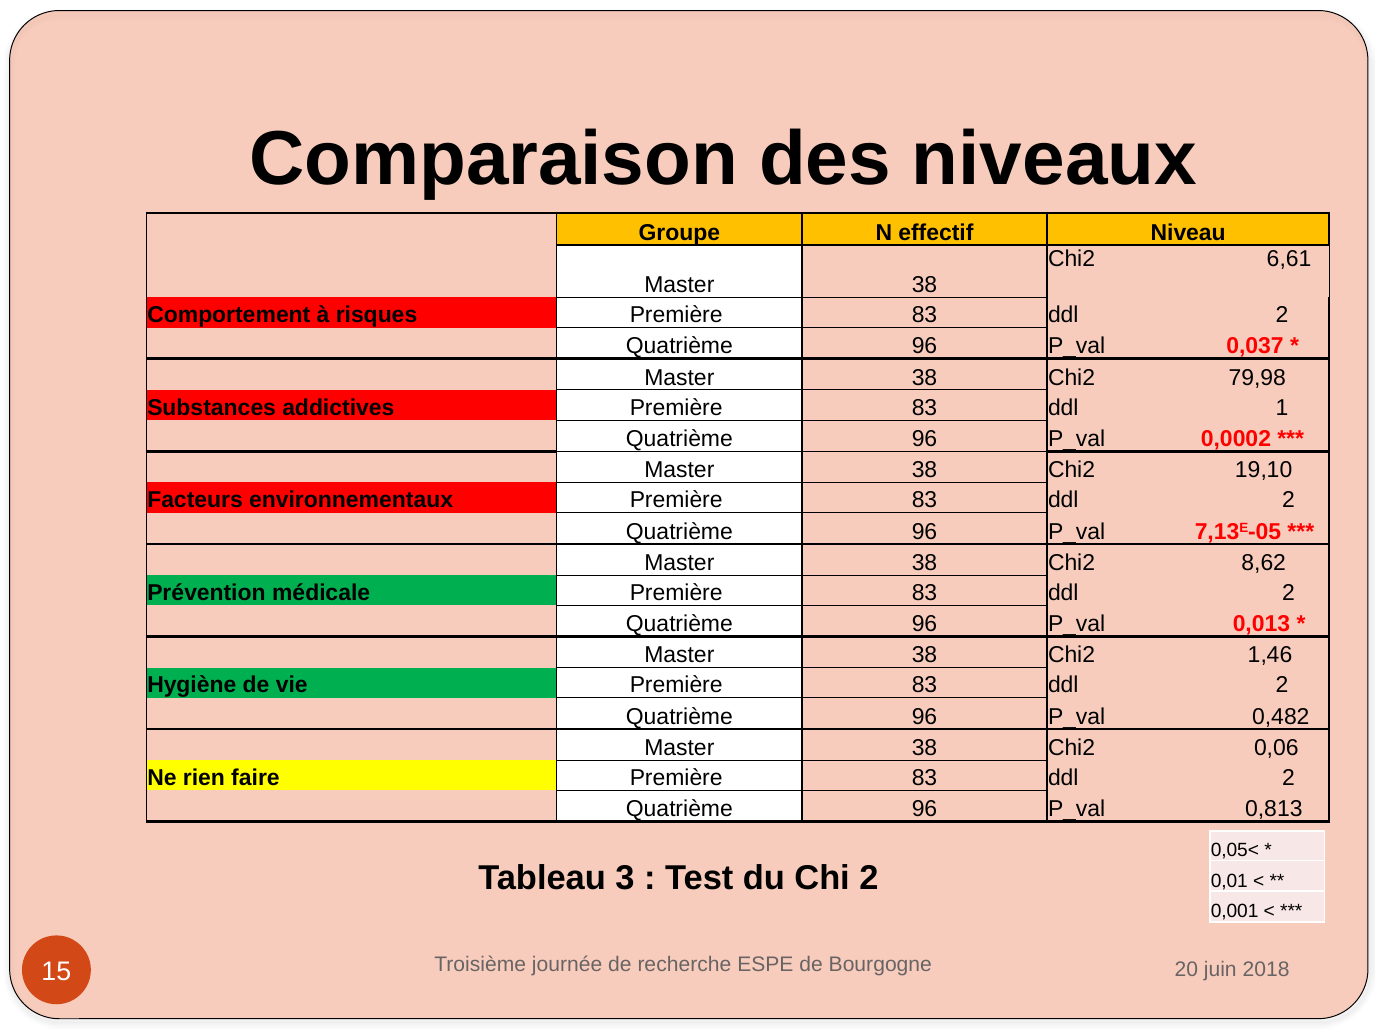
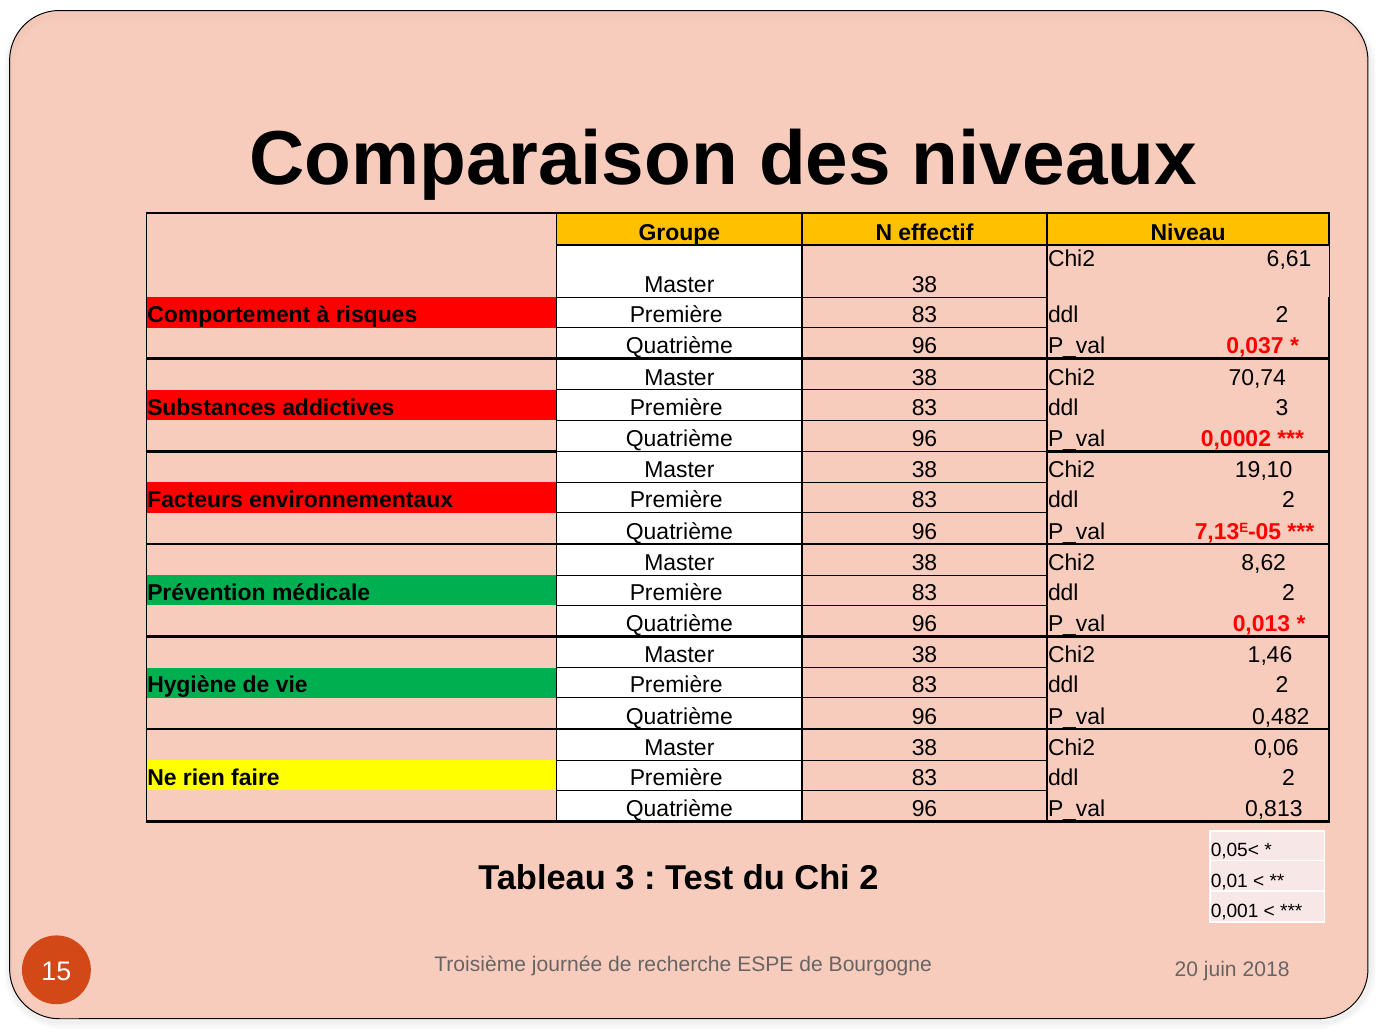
79,98: 79,98 -> 70,74
ddl 1: 1 -> 3
